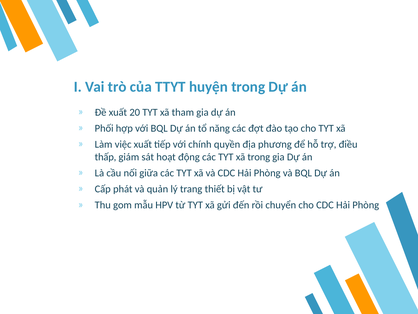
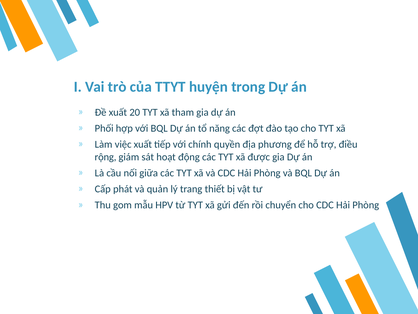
thấp: thấp -> rộng
xã trong: trong -> được
